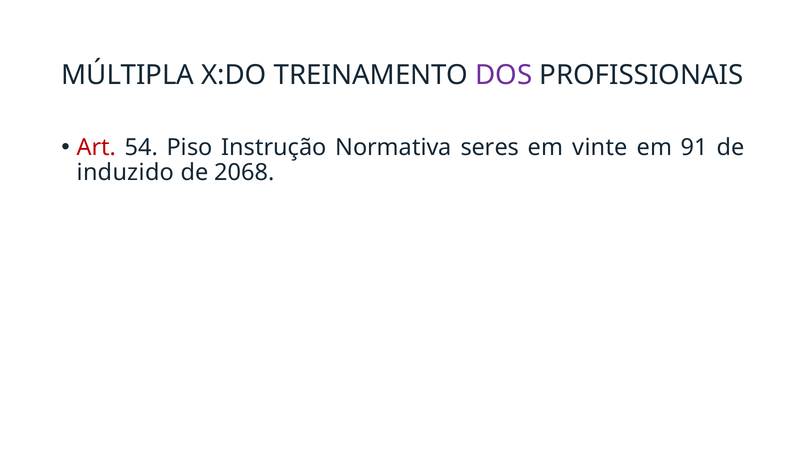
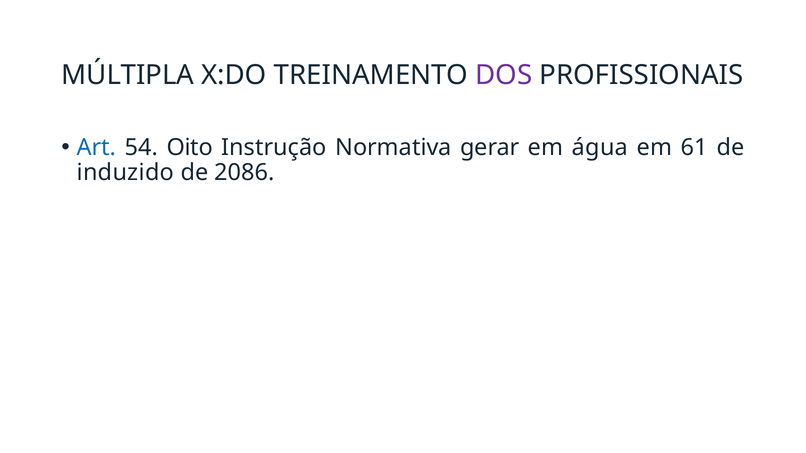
Art colour: red -> blue
Piso: Piso -> Oito
seres: seres -> gerar
vinte: vinte -> água
91: 91 -> 61
2068: 2068 -> 2086
